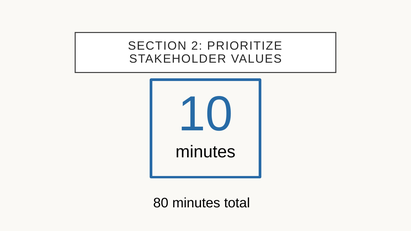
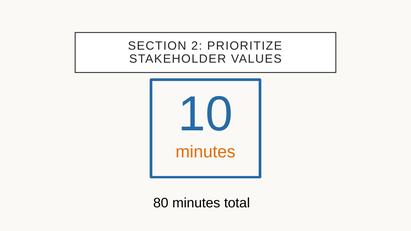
minutes at (206, 152) colour: black -> orange
